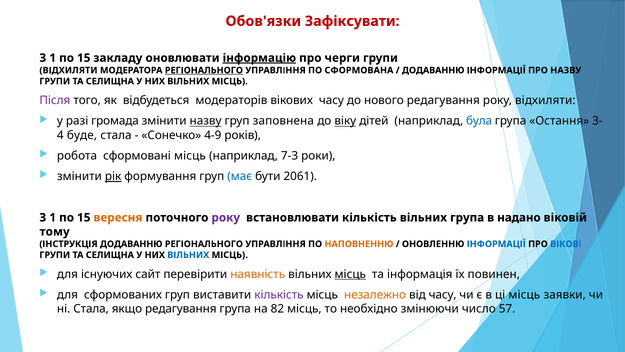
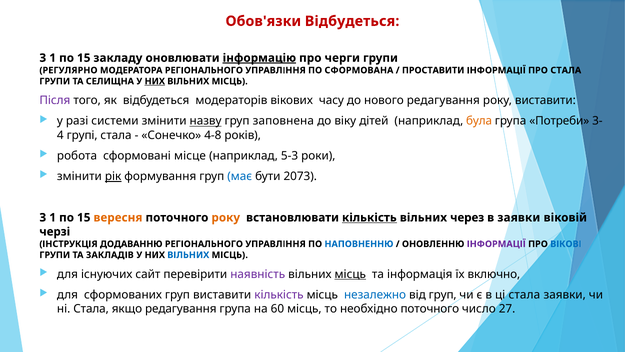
Обов'язки Зафіксувати: Зафіксувати -> Відбудеться
ВІДХИЛЯТИ at (68, 70): ВІДХИЛЯТИ -> РЕГУЛЯРНО
РЕГІОНАЛЬНОГО at (204, 70) underline: present -> none
ДОДАВАННЮ at (433, 70): ДОДАВАННЮ -> ПРОСТАВИТИ
ПРО НАЗВУ: НАЗВУ -> СТАЛА
НИХ at (155, 81) underline: none -> present
року відхиляти: відхиляти -> виставити
громада: громада -> системи
віку underline: present -> none
була colour: blue -> orange
Остання: Остання -> Потреби
буде: буде -> групі
4-9: 4-9 -> 4-8
сформовані місць: місць -> місце
7-3: 7-3 -> 5-3
2061: 2061 -> 2073
року at (226, 217) colour: purple -> orange
кількість at (369, 217) underline: none -> present
вільних група: група -> через
в надано: надано -> заявки
тому: тому -> черзі
НАПОВНЕННЮ colour: orange -> blue
ІНФОРМАЦІЇ at (496, 244) colour: blue -> purple
СЕЛИЩНА at (110, 255): СЕЛИЩНА -> ЗАКЛАДІВ
наявність colour: orange -> purple
повинен: повинен -> включно
незалежно colour: orange -> blue
від часу: часу -> груп
ці місць: місць -> стала
82: 82 -> 60
необхідно змінюючи: змінюючи -> поточного
57: 57 -> 27
